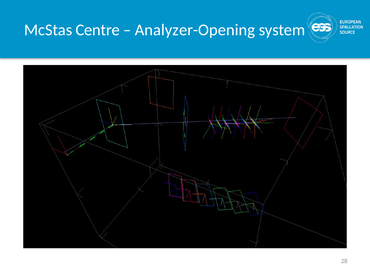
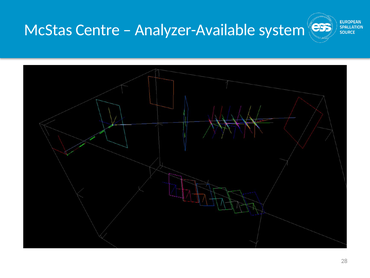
Analyzer-Opening: Analyzer-Opening -> Analyzer-Available
